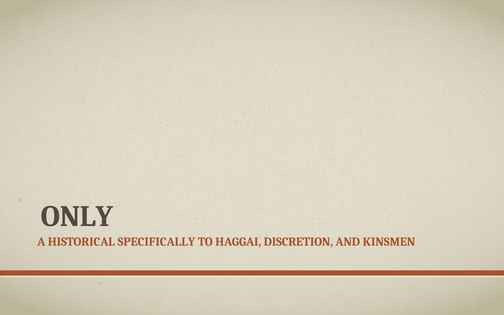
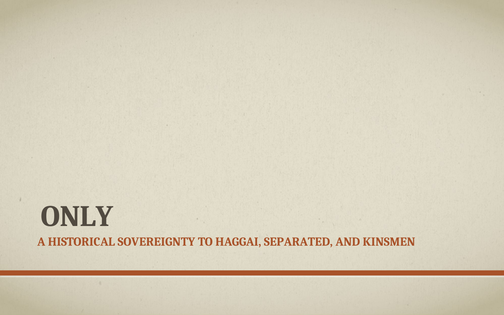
SPECIFICALLY: SPECIFICALLY -> SOVEREIGNTY
DISCRETION: DISCRETION -> SEPARATED
